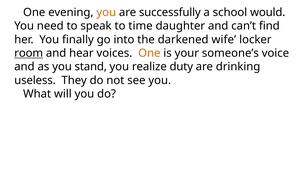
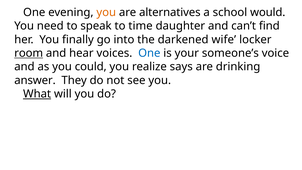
successfully: successfully -> alternatives
One at (149, 53) colour: orange -> blue
stand: stand -> could
duty: duty -> says
useless: useless -> answer
What underline: none -> present
